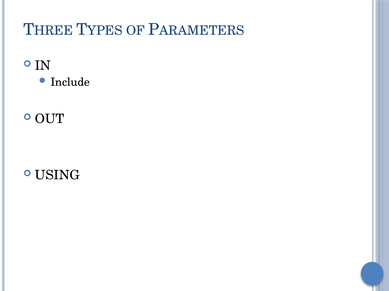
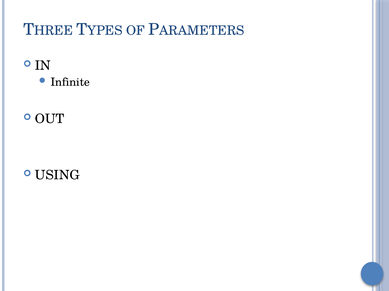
Include: Include -> Infinite
